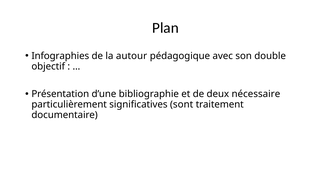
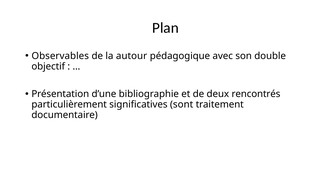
Infographies: Infographies -> Observables
nécessaire: nécessaire -> rencontrés
